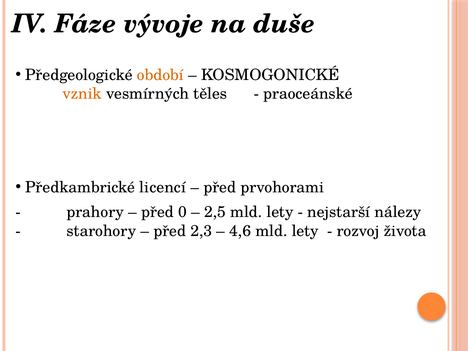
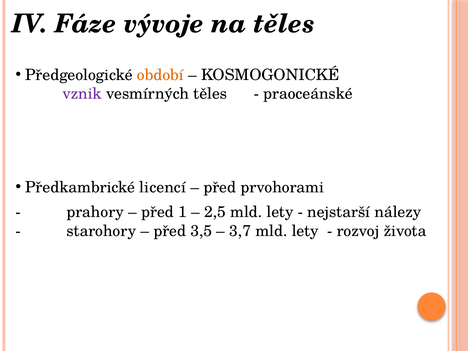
na duše: duše -> těles
vznik colour: orange -> purple
0: 0 -> 1
2,3: 2,3 -> 3,5
4,6: 4,6 -> 3,7
